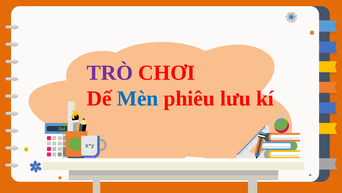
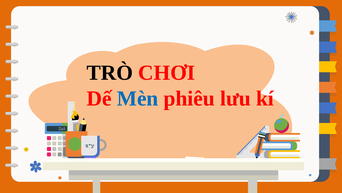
TRÒ colour: purple -> black
